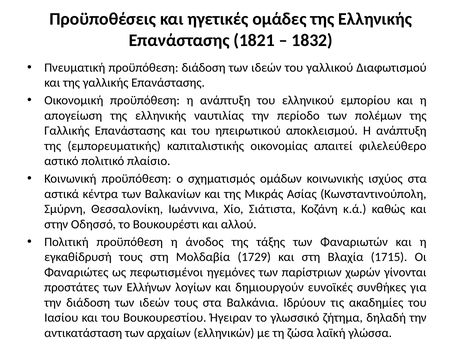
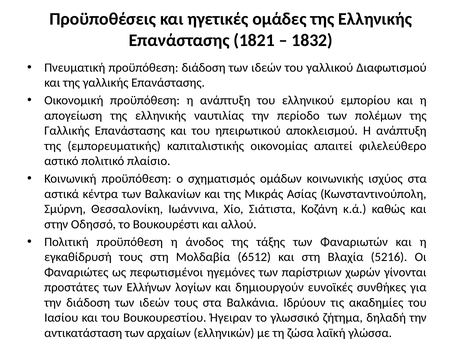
1729: 1729 -> 6512
1715: 1715 -> 5216
